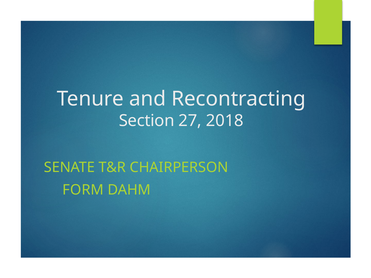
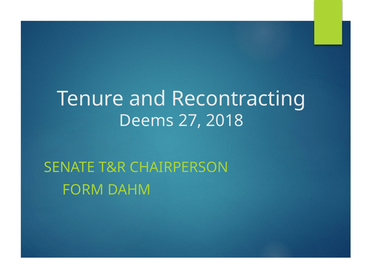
Section: Section -> Deems
